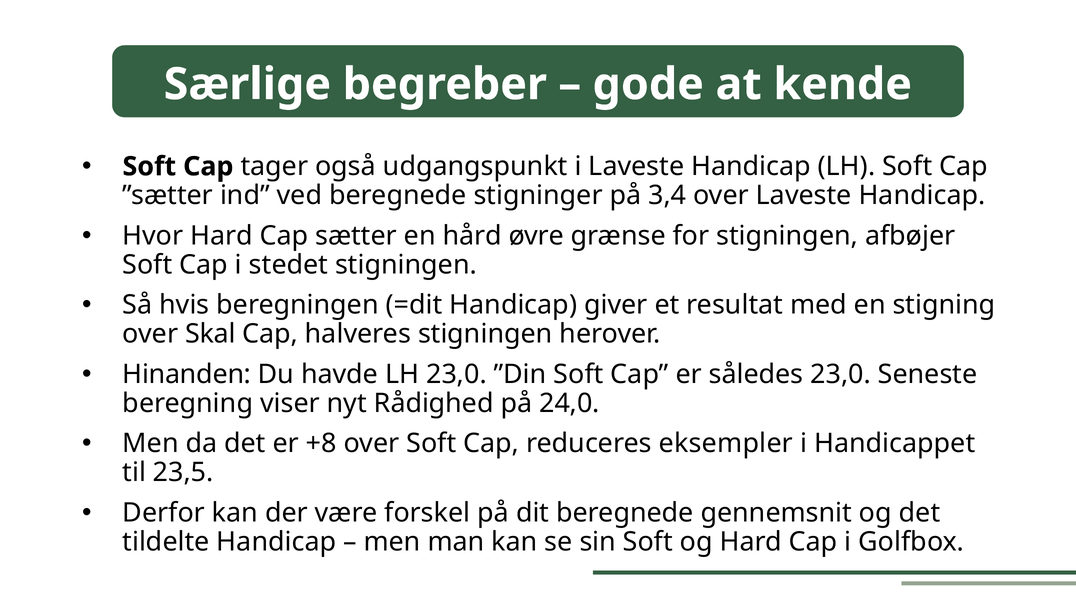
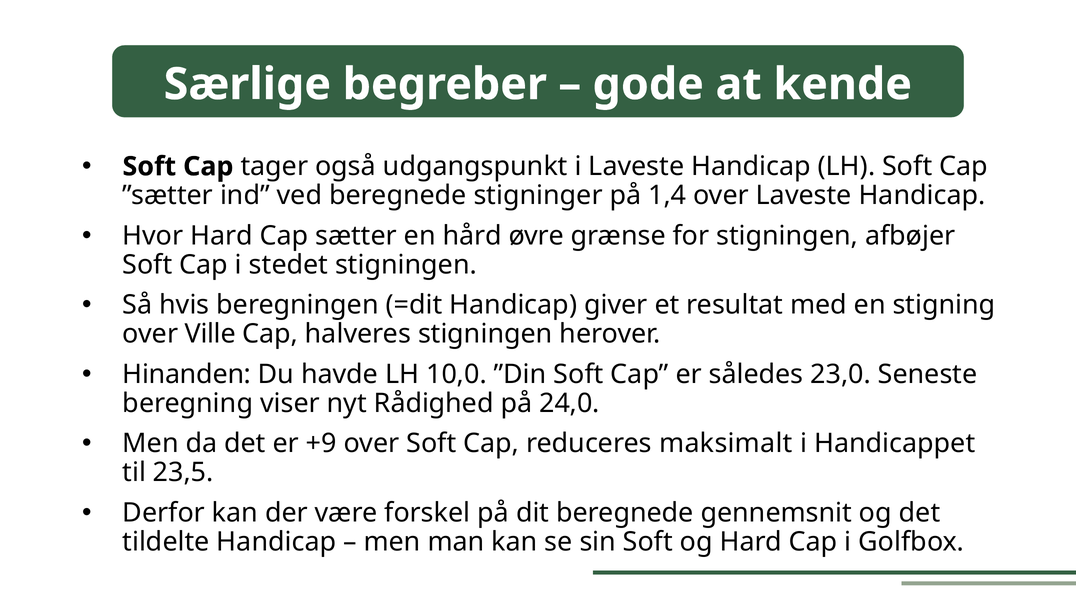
3,4: 3,4 -> 1,4
Skal: Skal -> Ville
LH 23,0: 23,0 -> 10,0
+8: +8 -> +9
eksempler: eksempler -> maksimalt
